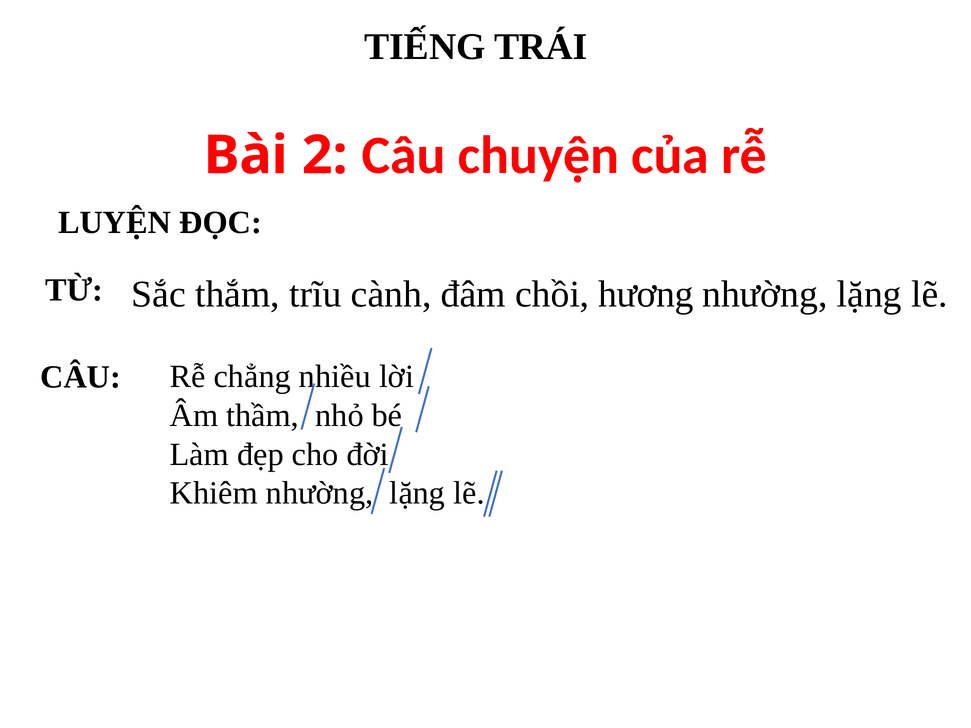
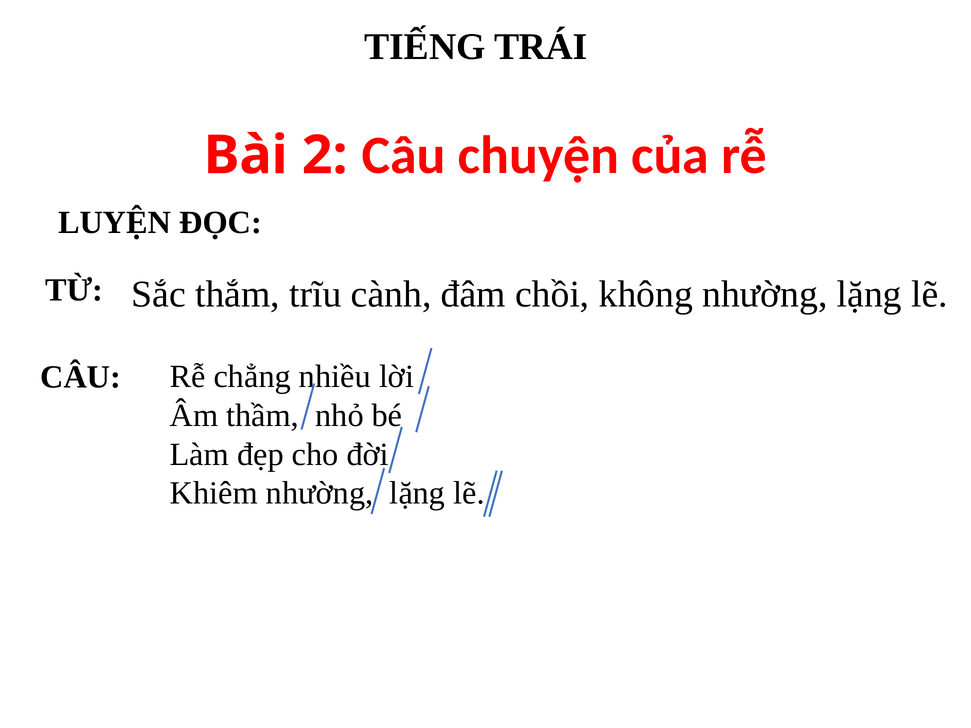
hương: hương -> không
